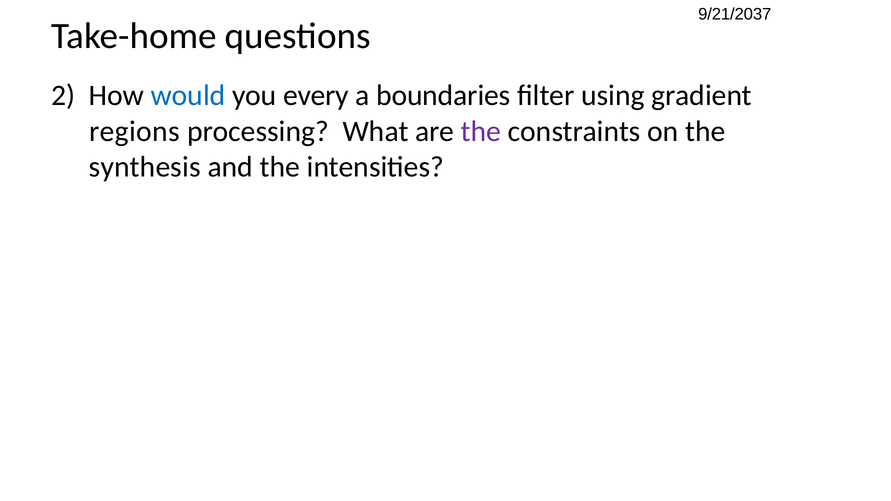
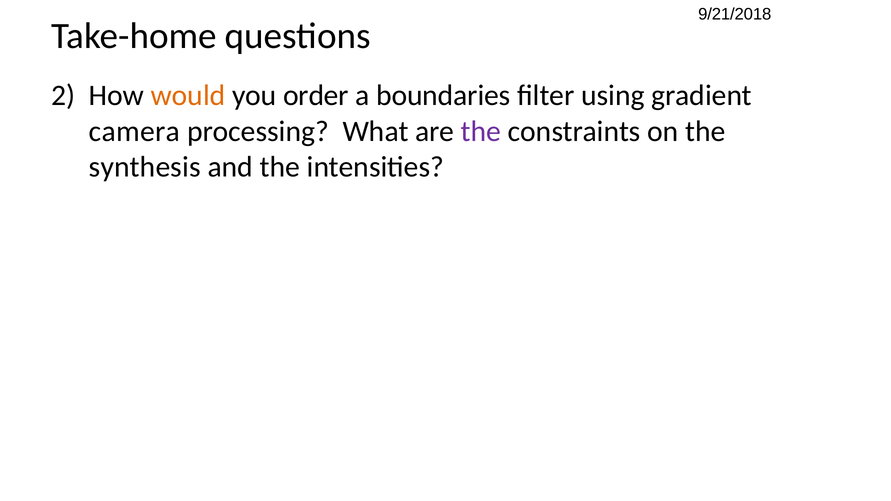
9/21/2037: 9/21/2037 -> 9/21/2018
would colour: blue -> orange
every: every -> order
regions: regions -> camera
